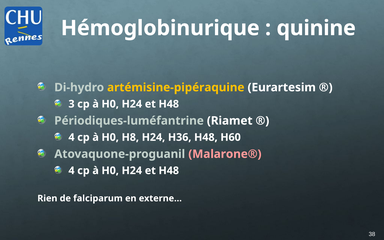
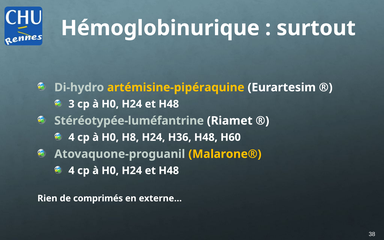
quinine: quinine -> surtout
Périodiques-luméfantrine: Périodiques-luméfantrine -> Stéréotypée-luméfantrine
Malarone® colour: pink -> yellow
falciparum: falciparum -> comprimés
